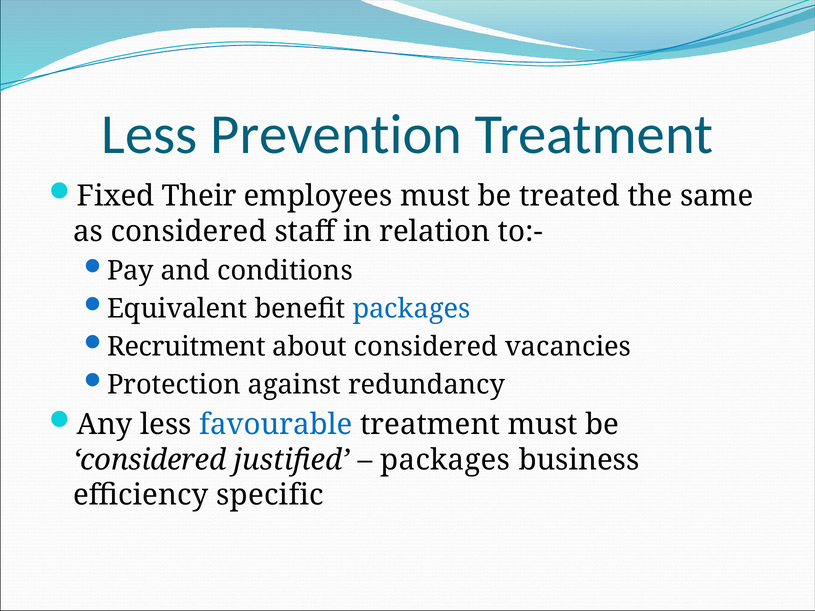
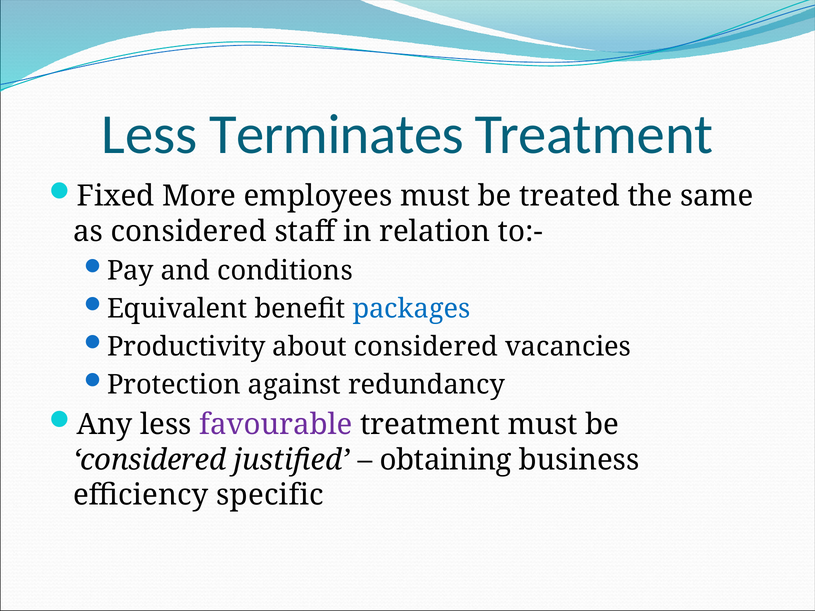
Prevention: Prevention -> Terminates
Their: Their -> More
Recruitment: Recruitment -> Productivity
favourable colour: blue -> purple
packages at (445, 460): packages -> obtaining
